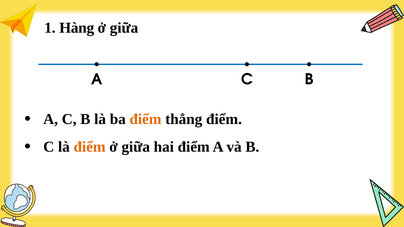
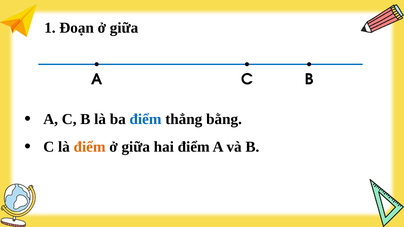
Hàng: Hàng -> Đoạn
điểm at (146, 119) colour: orange -> blue
thẳng điểm: điểm -> bằng
